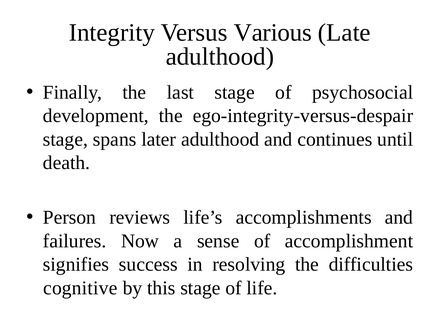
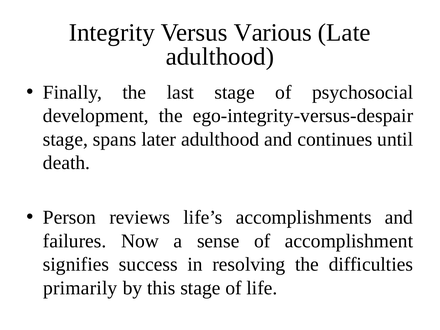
cognitive: cognitive -> primarily
